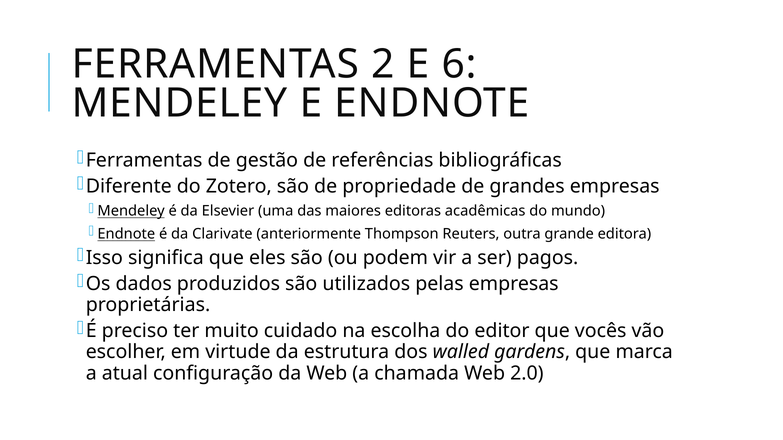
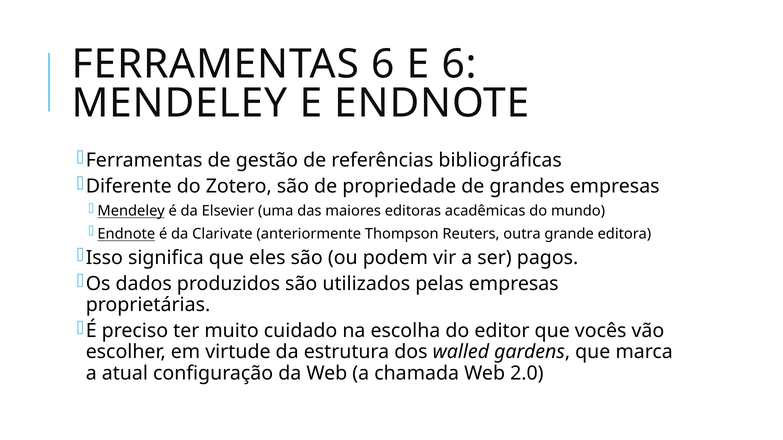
FERRAMENTAS 2: 2 -> 6
